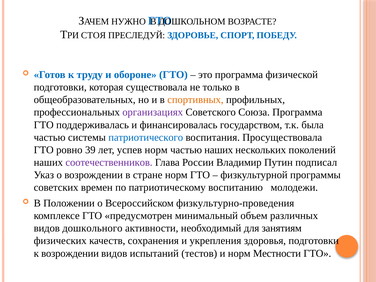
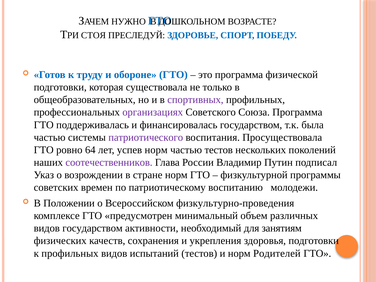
спортивных colour: orange -> purple
патриотического colour: blue -> purple
39: 39 -> 64
частью наших: наших -> тестов
видов дошкольного: дошкольного -> государством
к возрождении: возрождении -> профильных
Местности: Местности -> Родителей
